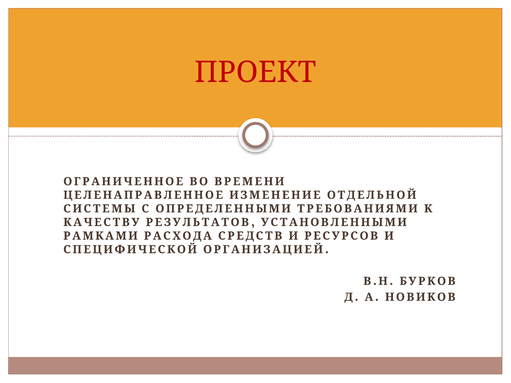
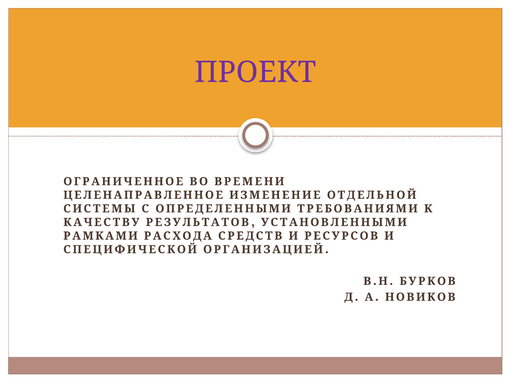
ПРОЕКТ colour: red -> purple
